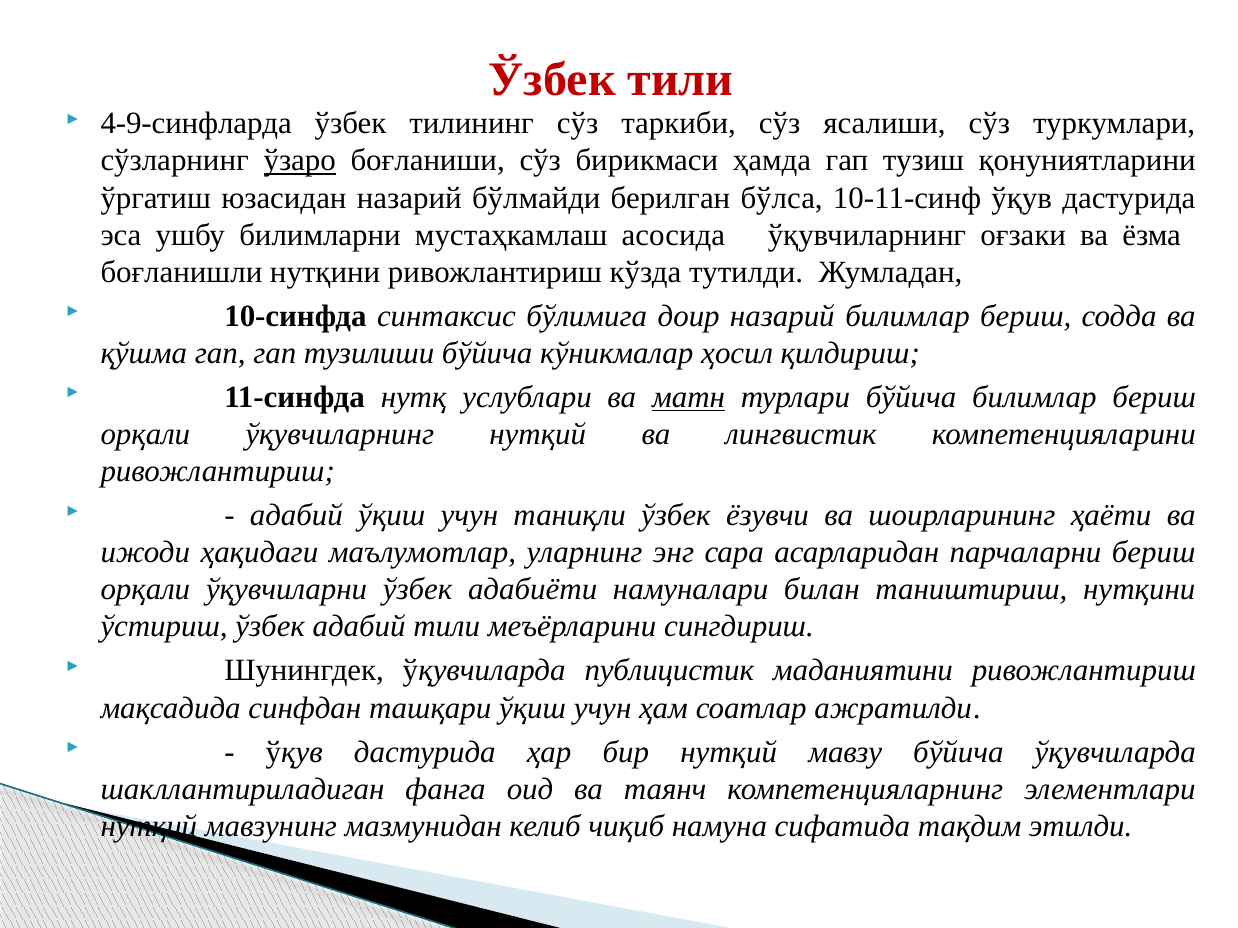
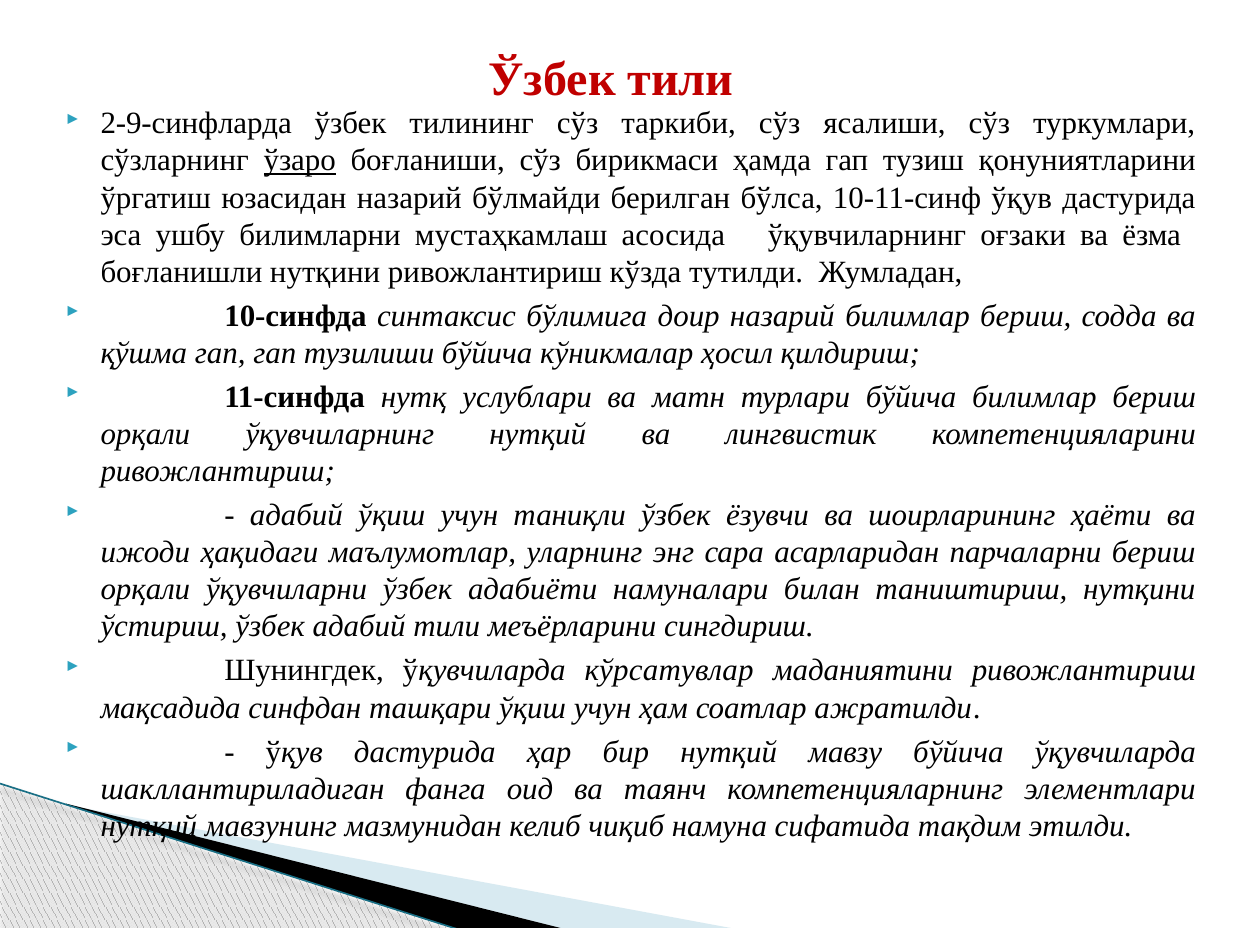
4-9-синфларда: 4-9-синфларда -> 2-9-синфларда
матн underline: present -> none
публицистик: публицистик -> кўрсатувлар
